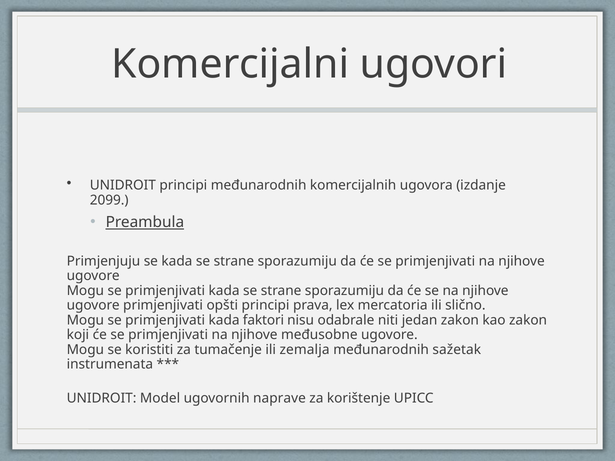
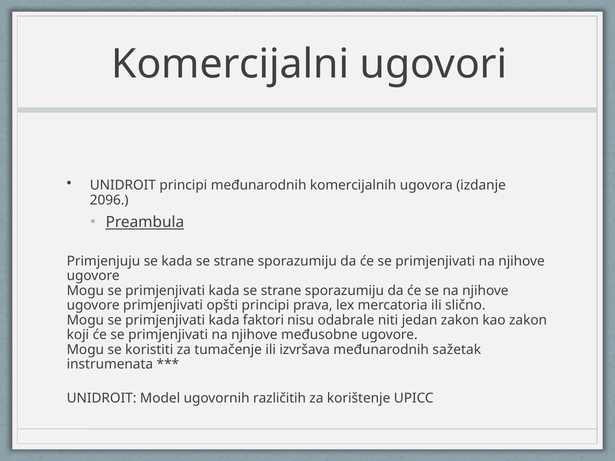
2099: 2099 -> 2096
zemalja: zemalja -> izvršava
naprave: naprave -> različitih
